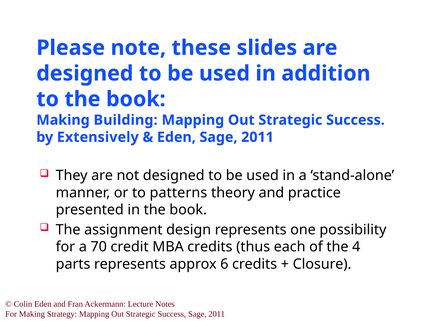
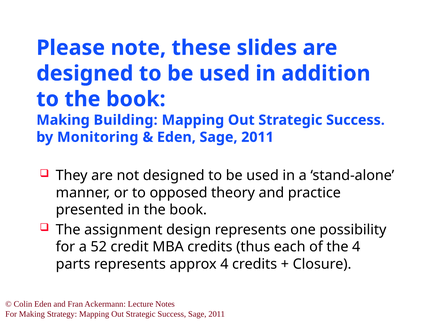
Extensively: Extensively -> Monitoring
patterns: patterns -> opposed
70: 70 -> 52
approx 6: 6 -> 4
